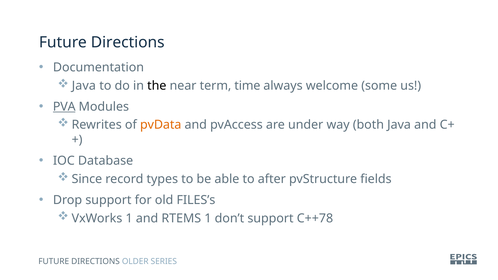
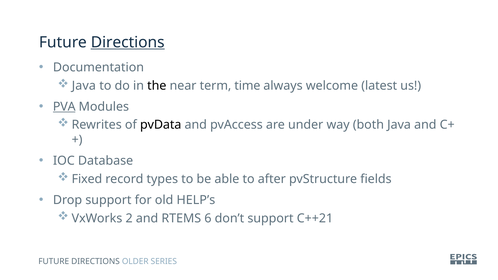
Directions at (128, 42) underline: none -> present
some: some -> latest
pvData colour: orange -> black
Since: Since -> Fixed
FILES’s: FILES’s -> HELP’s
VxWorks 1: 1 -> 2
RTEMS 1: 1 -> 6
C++78: C++78 -> C++21
